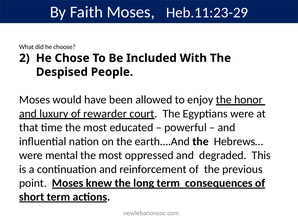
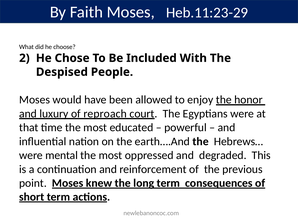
rewarder: rewarder -> reproach
